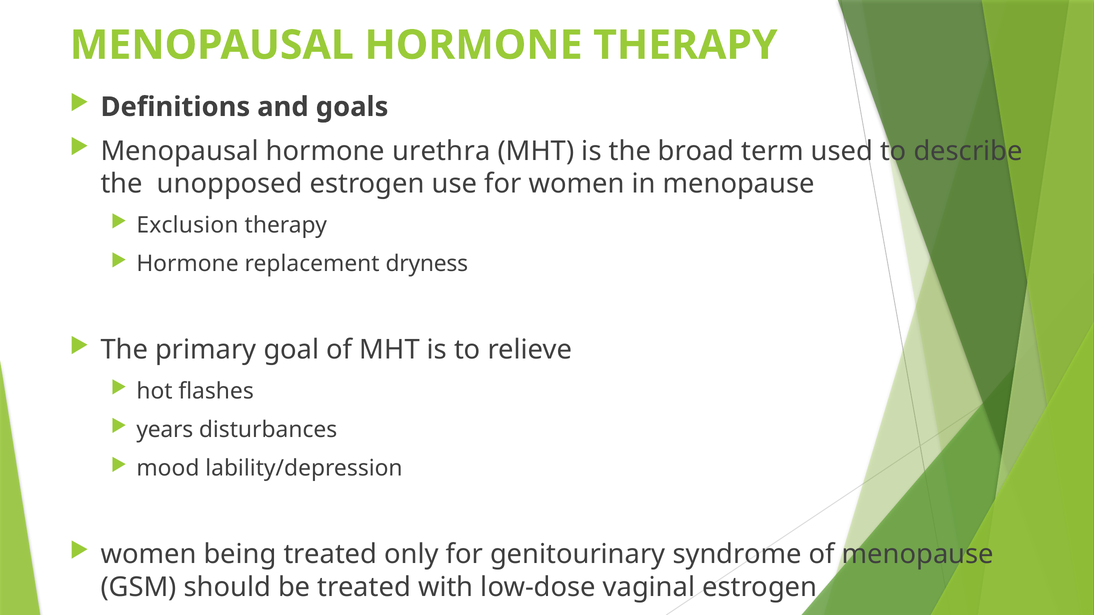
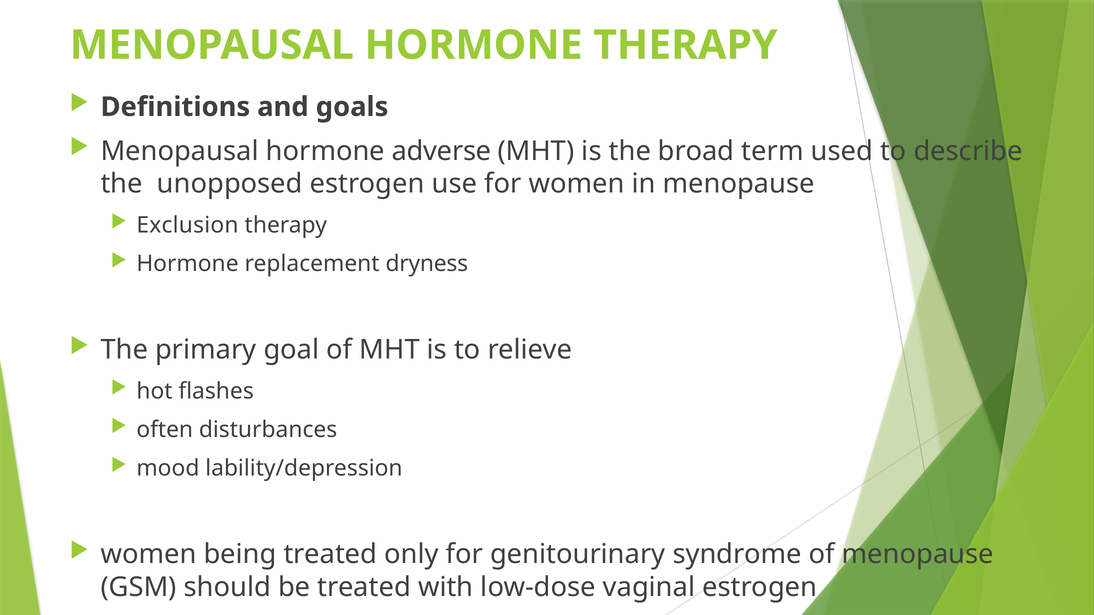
urethra: urethra -> adverse
years: years -> often
